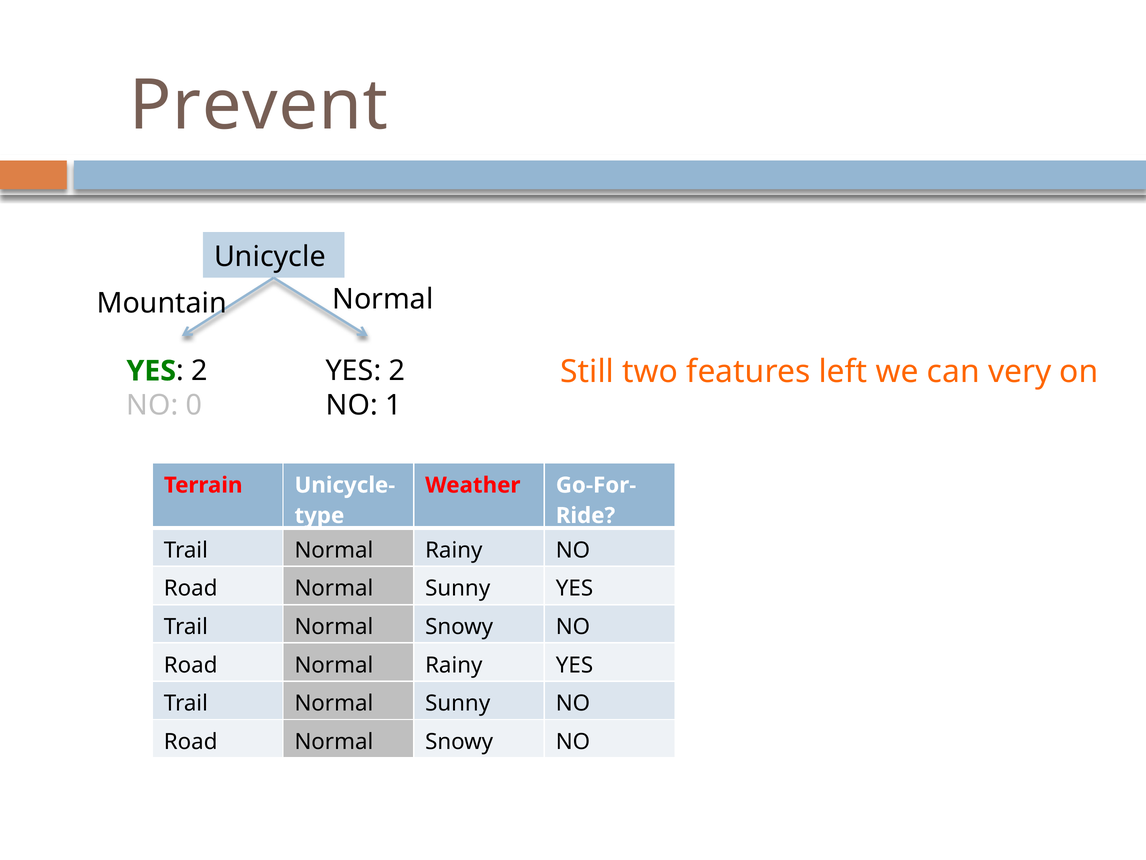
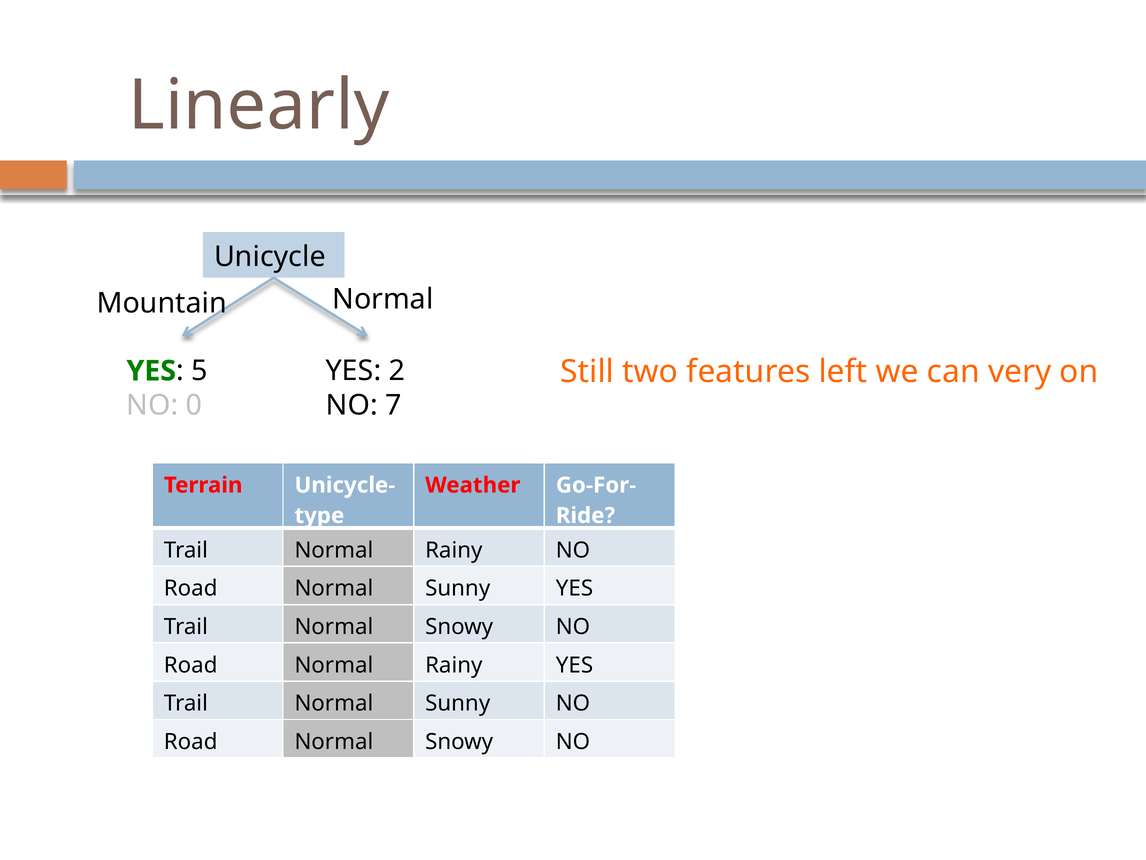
Prevent: Prevent -> Linearly
2 at (199, 371): 2 -> 5
1: 1 -> 7
